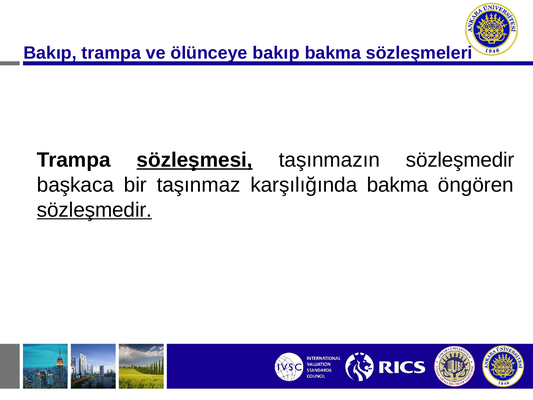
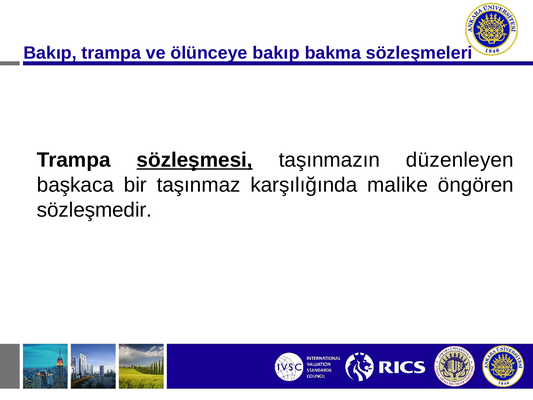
taşınmazın sözleşmedir: sözleşmedir -> düzenleyen
karşılığında bakma: bakma -> malike
sözleşmedir at (95, 210) underline: present -> none
